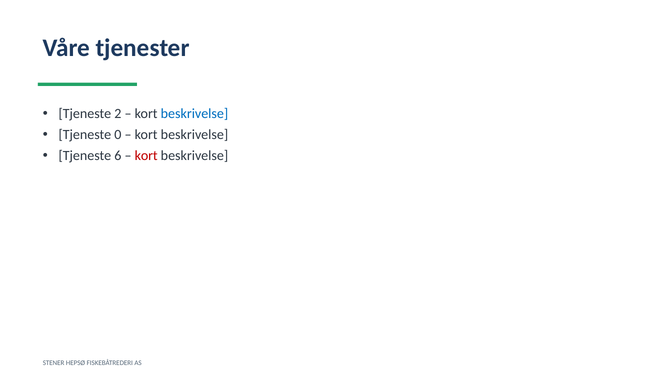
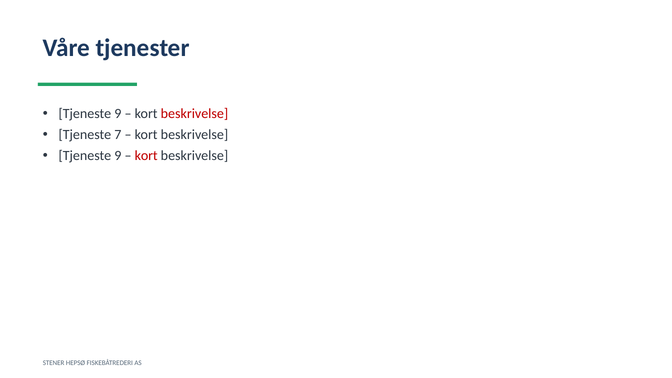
2 at (118, 114): 2 -> 9
beskrivelse at (194, 114) colour: blue -> red
0: 0 -> 7
6 at (118, 156): 6 -> 9
